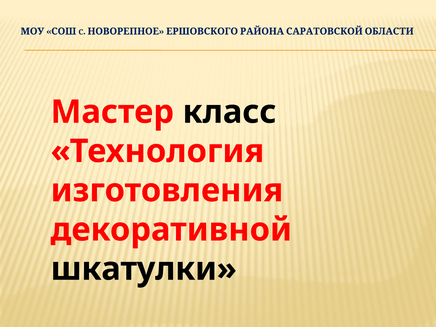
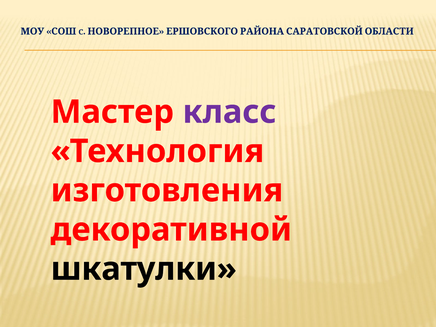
класс colour: black -> purple
